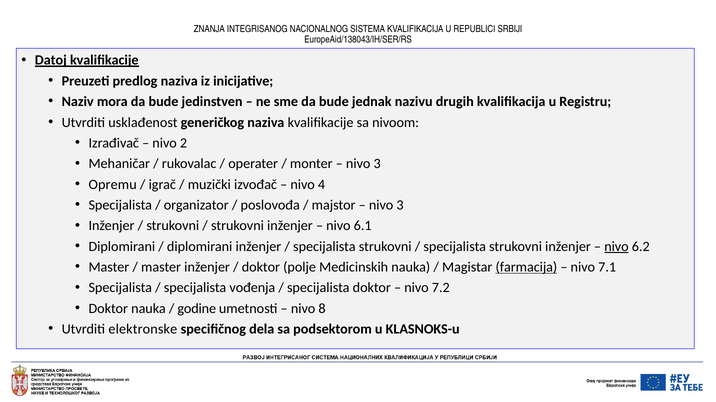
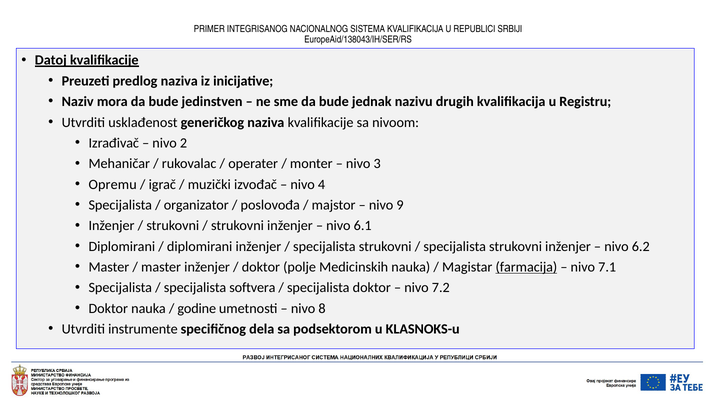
ZNANJA: ZNANJA -> PRIMER
3 at (400, 205): 3 -> 9
nivo at (616, 247) underline: present -> none
vođenja: vođenja -> softvera
elektronske: elektronske -> instrumente
